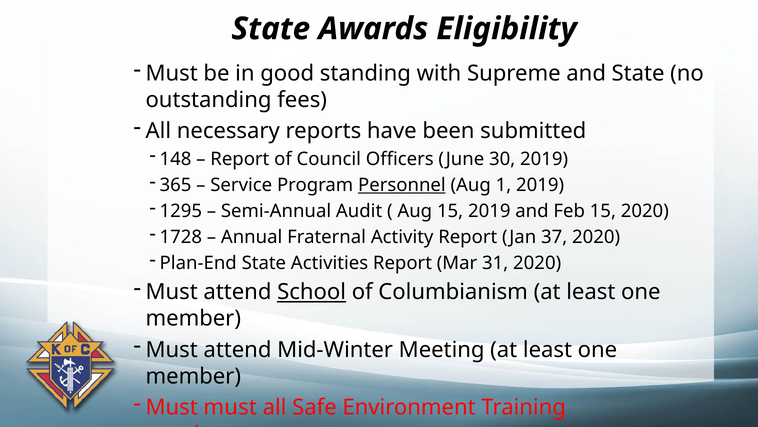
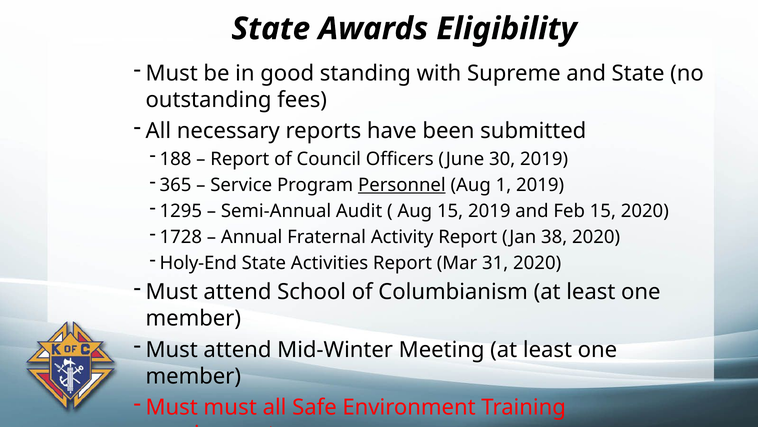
148: 148 -> 188
37: 37 -> 38
Plan-End: Plan-End -> Holy-End
School underline: present -> none
